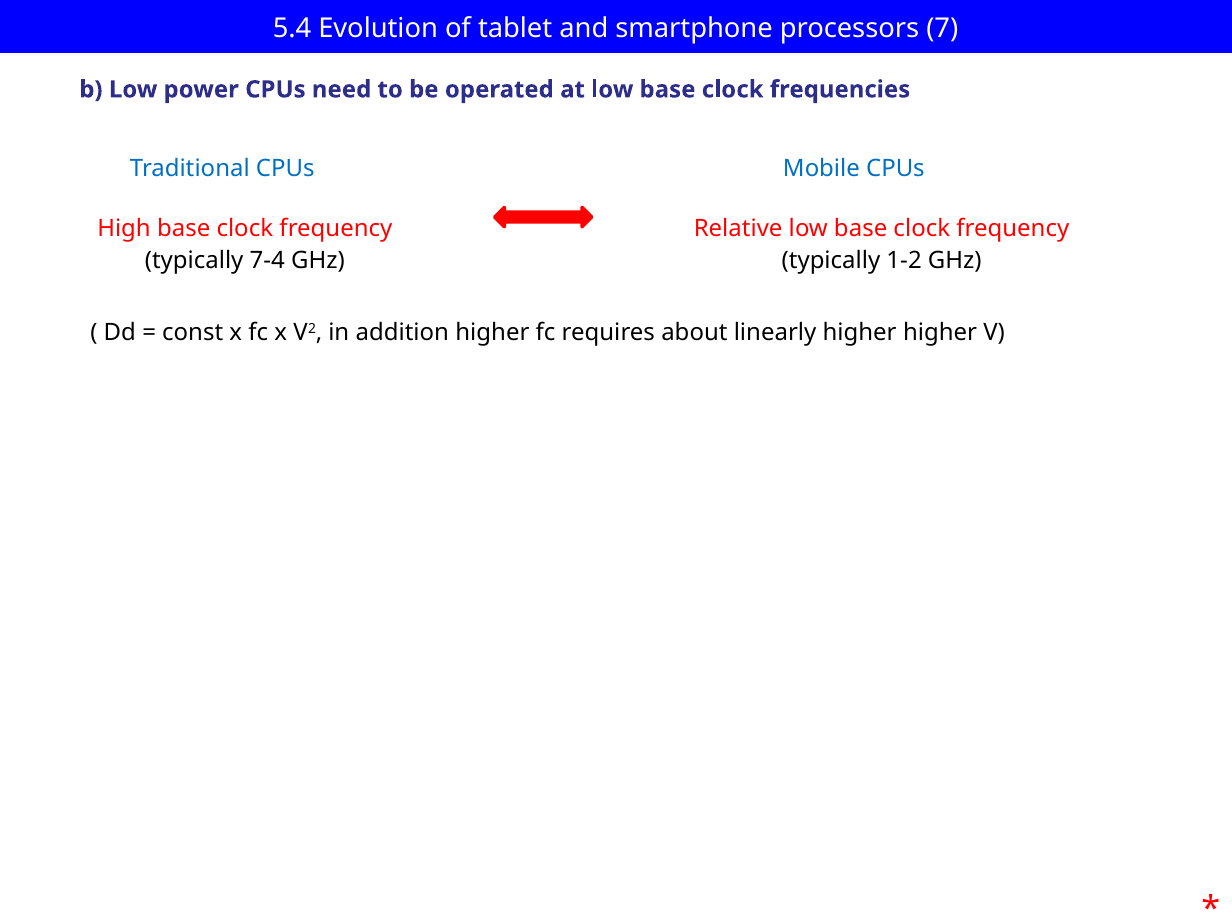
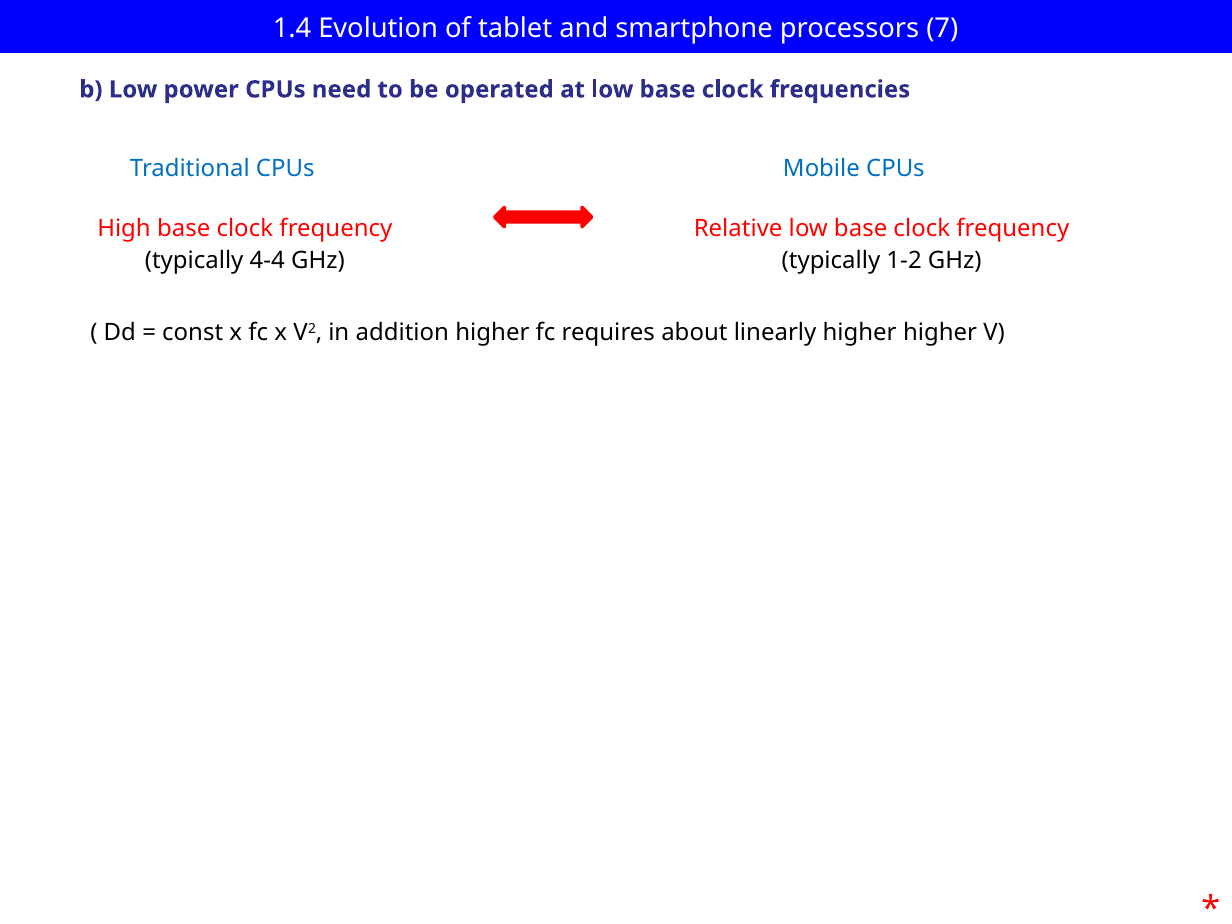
5.4: 5.4 -> 1.4
7-4: 7-4 -> 4-4
